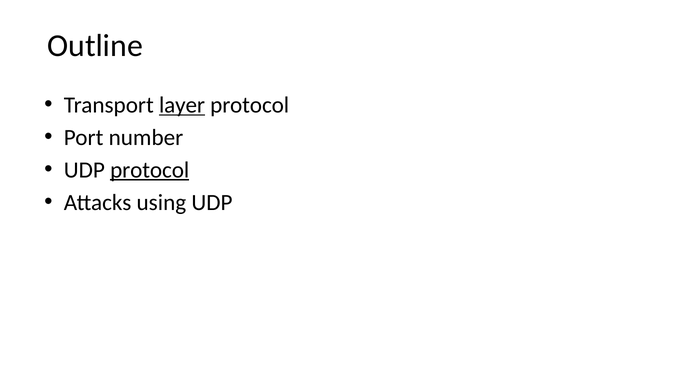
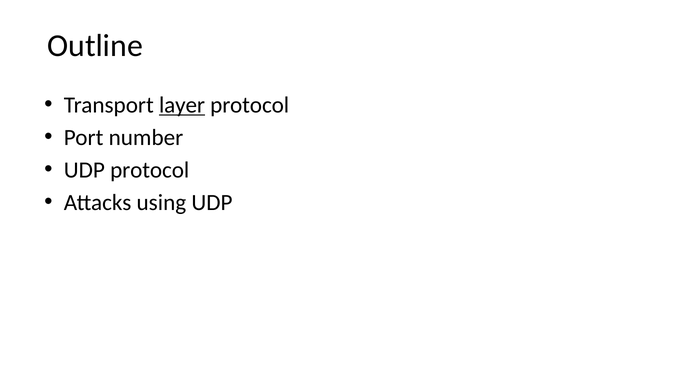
protocol at (150, 170) underline: present -> none
